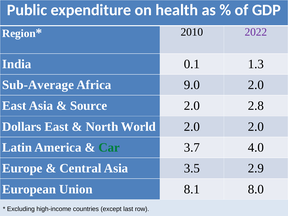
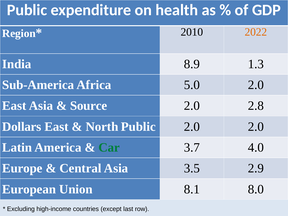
2022 colour: purple -> orange
0.1: 0.1 -> 8.9
Sub-Average: Sub-Average -> Sub-America
9.0: 9.0 -> 5.0
North World: World -> Public
